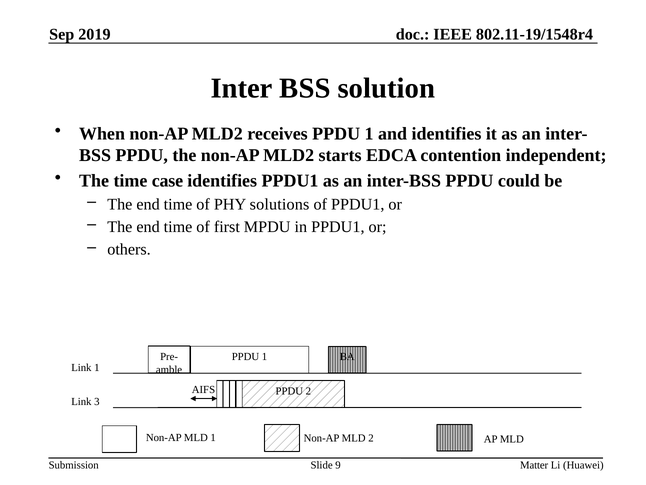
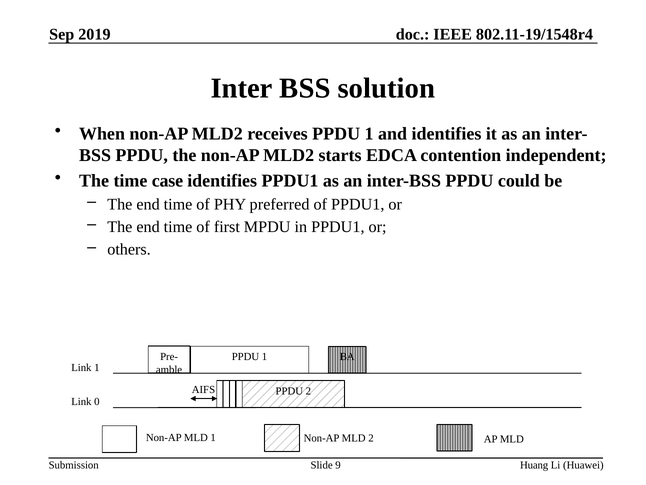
solutions: solutions -> preferred
3: 3 -> 0
Matter: Matter -> Huang
